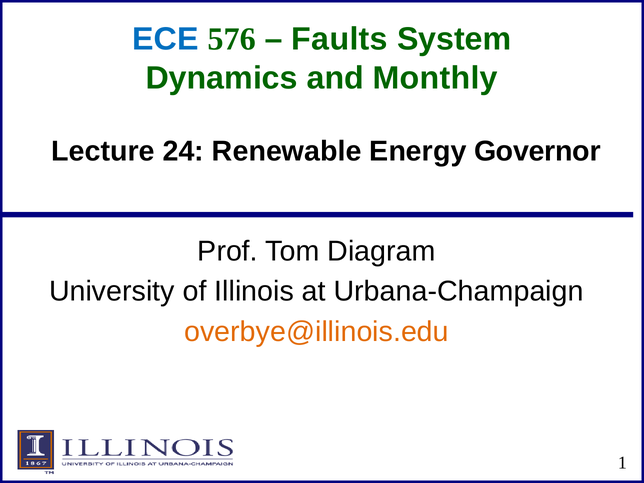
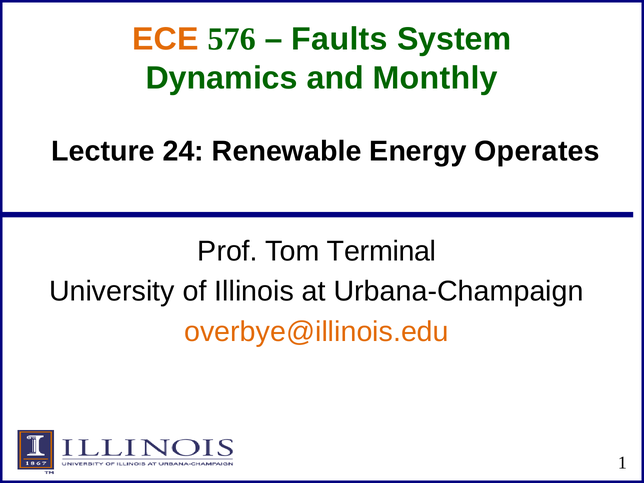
ECE colour: blue -> orange
Governor: Governor -> Operates
Diagram: Diagram -> Terminal
